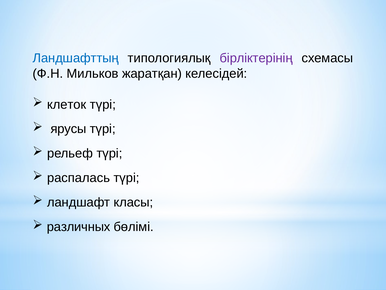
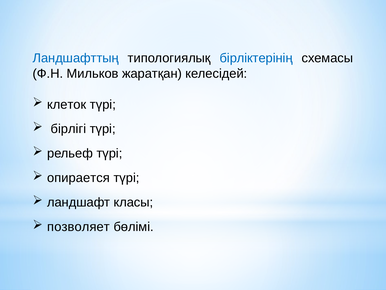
бірліктерінің colour: purple -> blue
ярусы: ярусы -> бірлігі
распалась: распалась -> опирается
различных: различных -> позволяет
